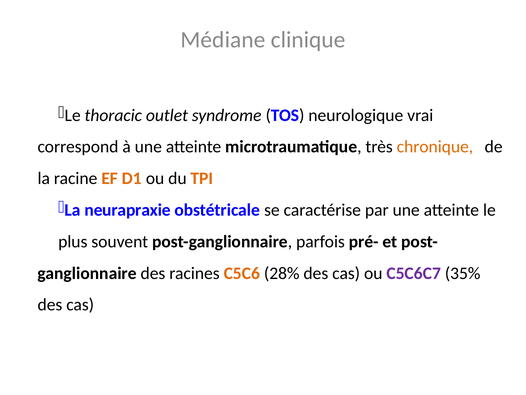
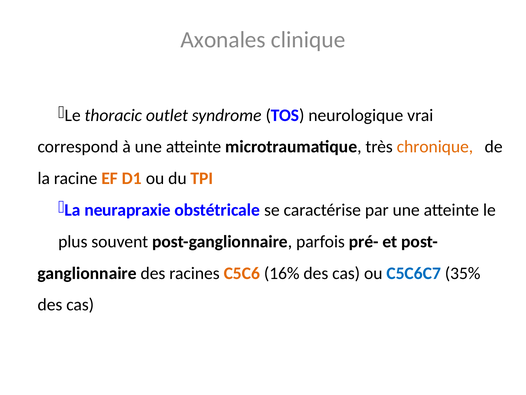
Médiane: Médiane -> Axonales
28%: 28% -> 16%
C5C6C7 colour: purple -> blue
